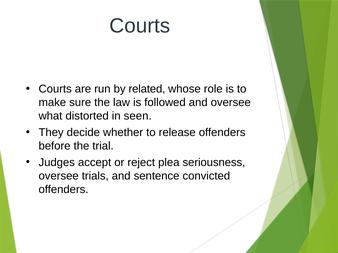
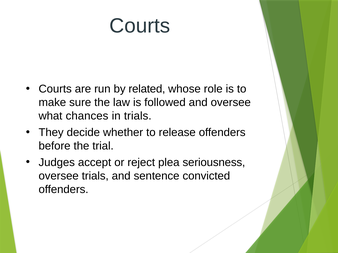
distorted: distorted -> chances
in seen: seen -> trials
